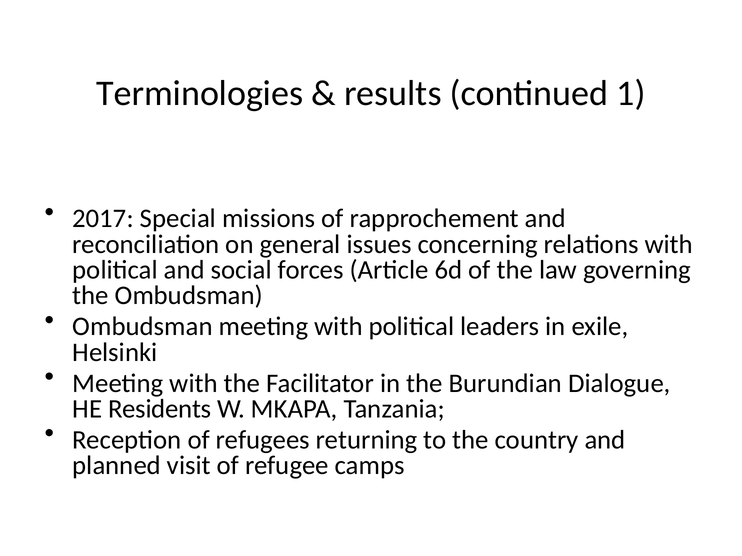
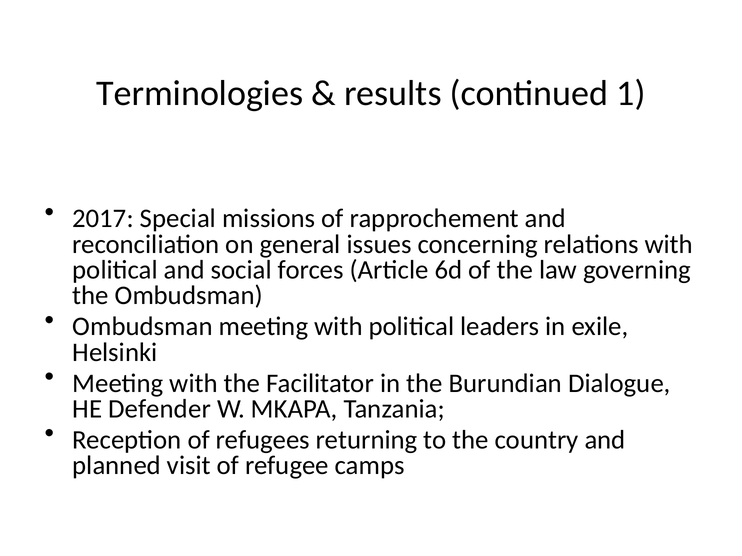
Residents: Residents -> Defender
